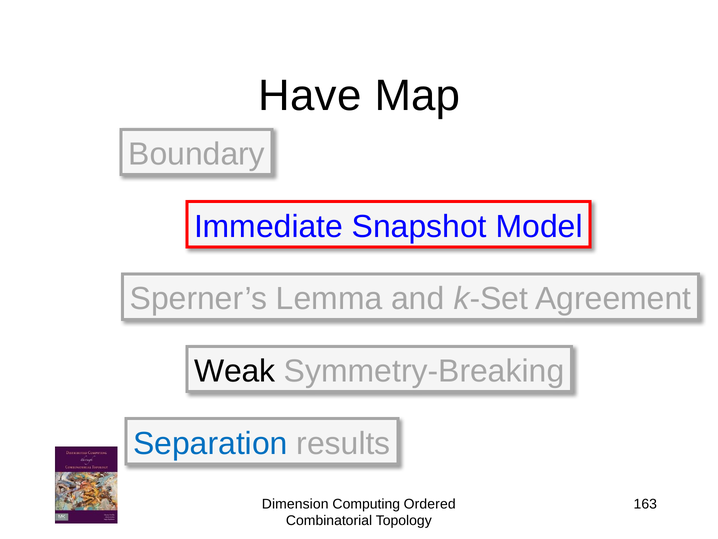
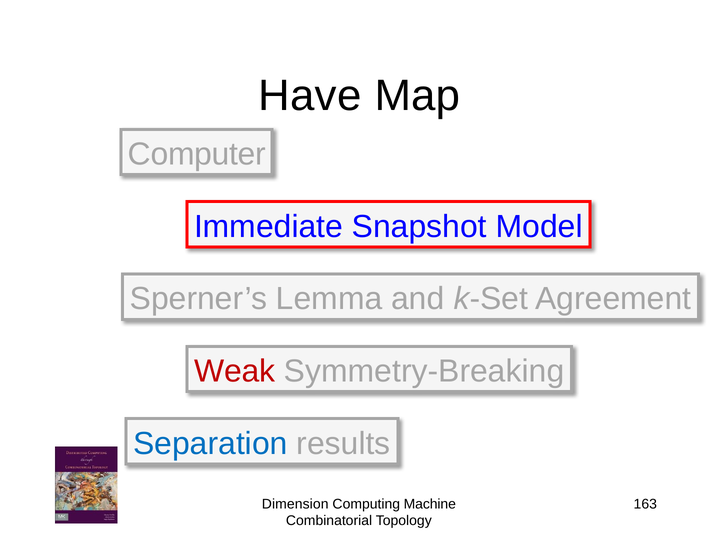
Boundary: Boundary -> Computer
Weak colour: black -> red
Ordered: Ordered -> Machine
